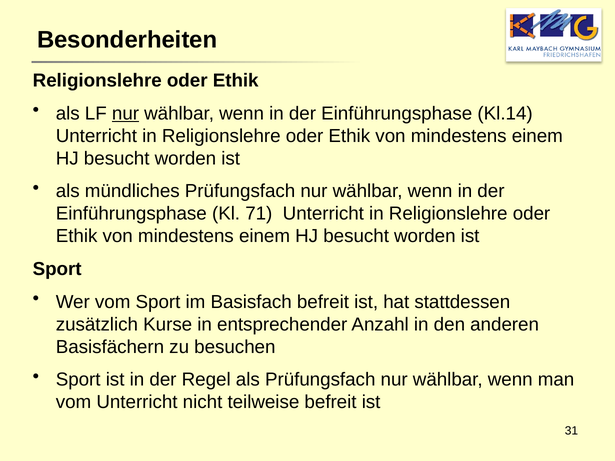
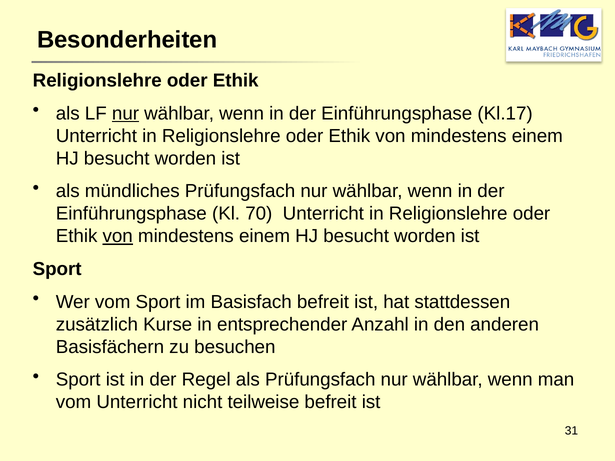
Kl.14: Kl.14 -> Kl.17
71: 71 -> 70
von at (118, 236) underline: none -> present
